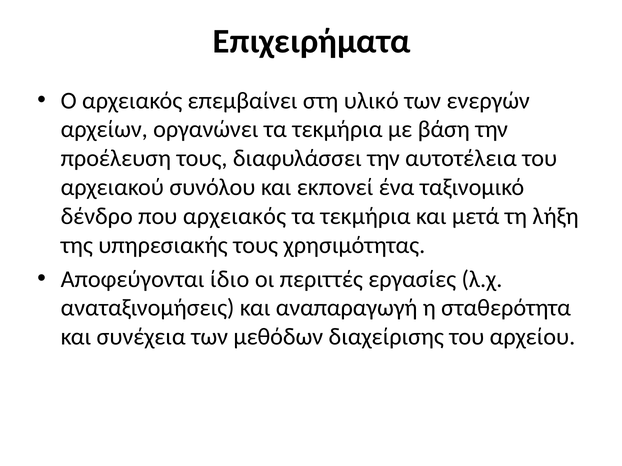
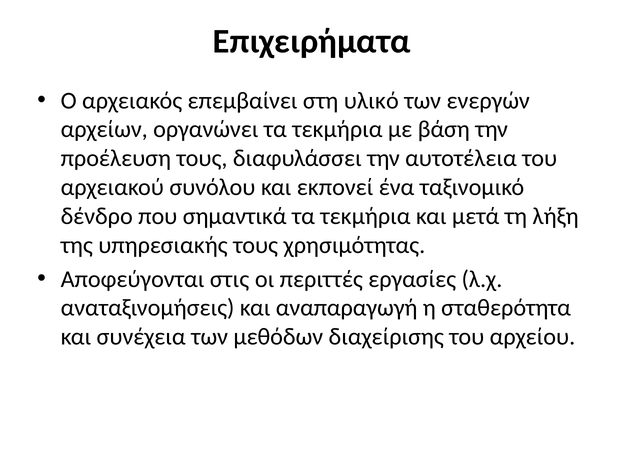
που αρχειακός: αρχειακός -> σημαντικά
ίδιο: ίδιο -> στις
